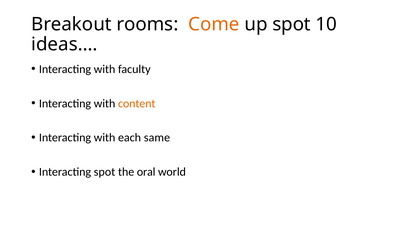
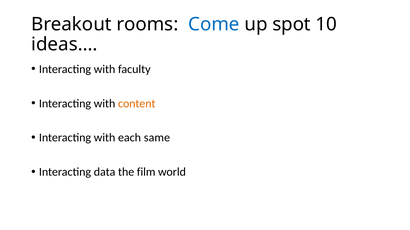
Come colour: orange -> blue
Interacting spot: spot -> data
oral: oral -> film
